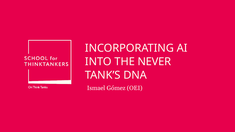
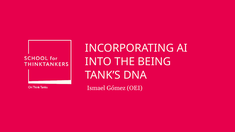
NEVER: NEVER -> BEING
